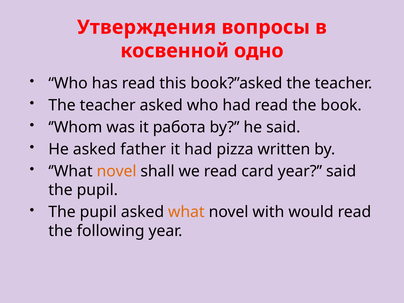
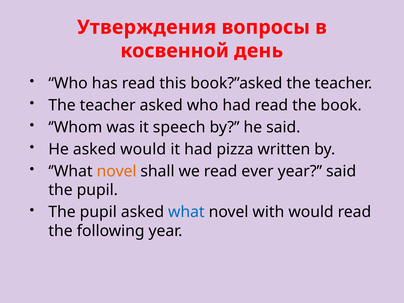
одно: одно -> день
работа: работа -> speech
asked father: father -> would
card: card -> ever
what colour: orange -> blue
